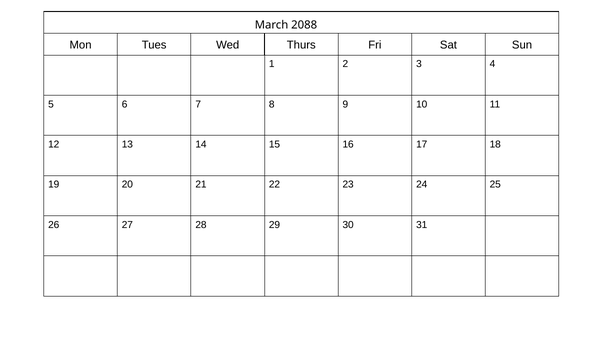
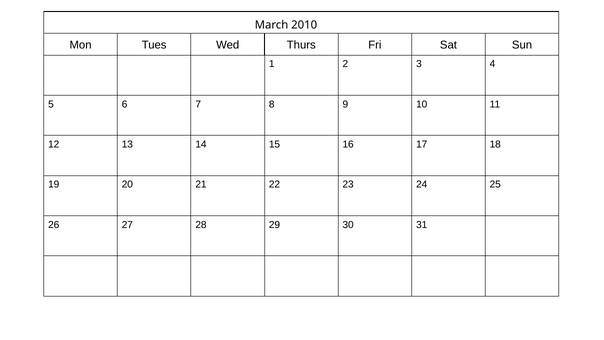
2088: 2088 -> 2010
